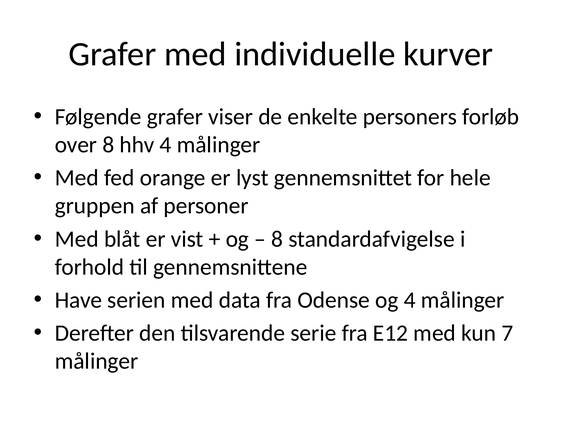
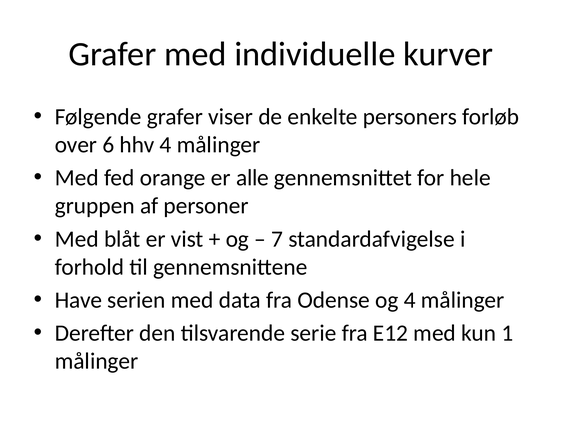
over 8: 8 -> 6
lyst: lyst -> alle
8 at (277, 239): 8 -> 7
7: 7 -> 1
